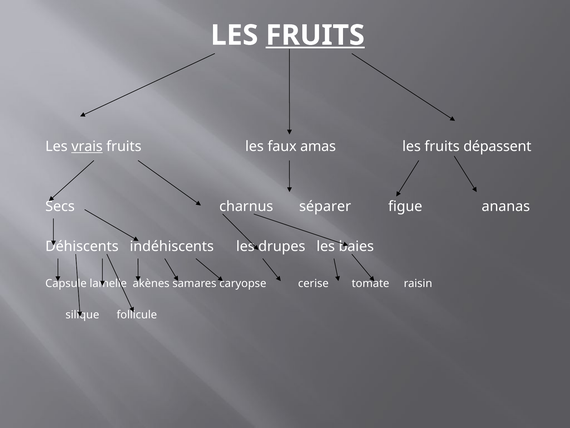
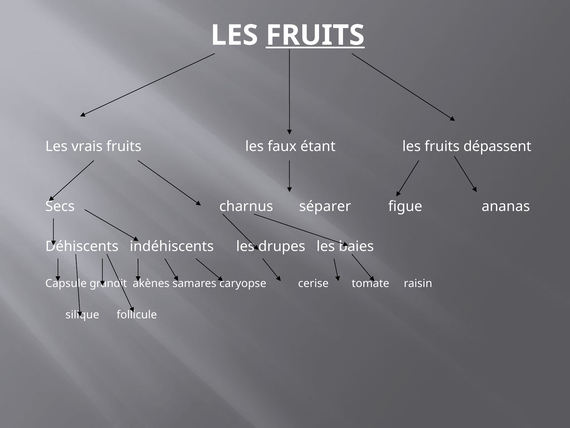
vrais underline: present -> none
amas: amas -> étant
lamelle: lamelle -> grandit
